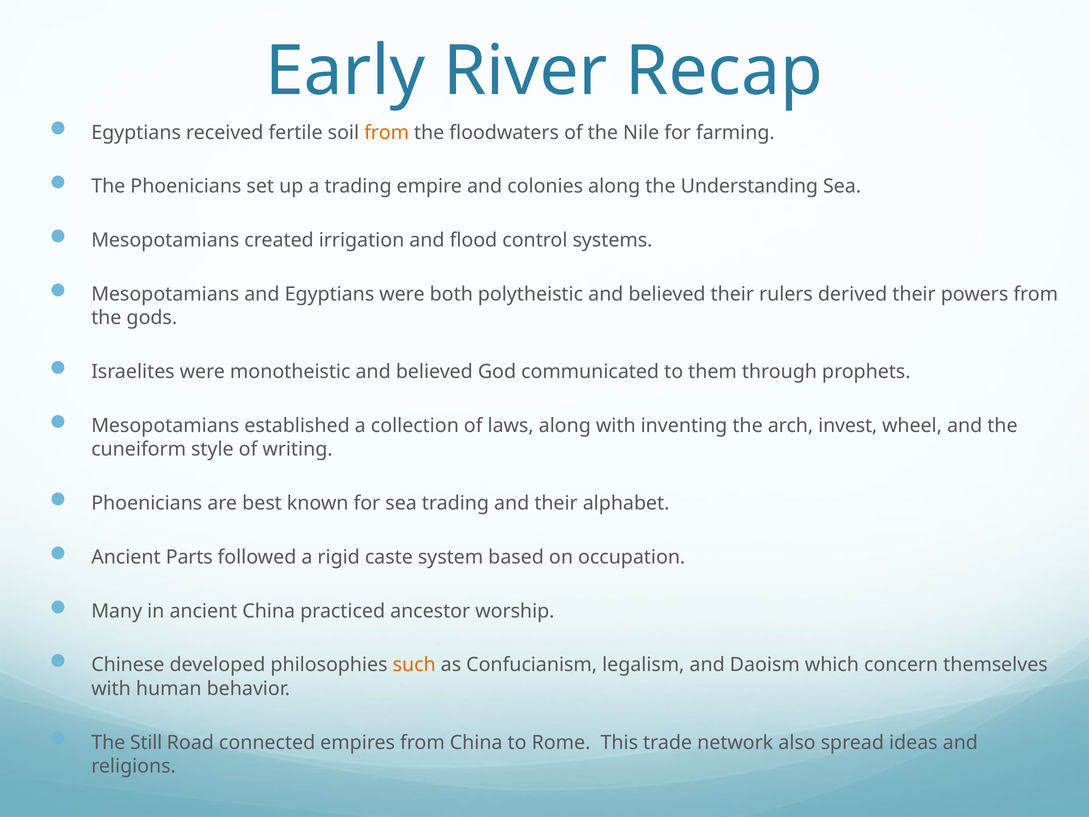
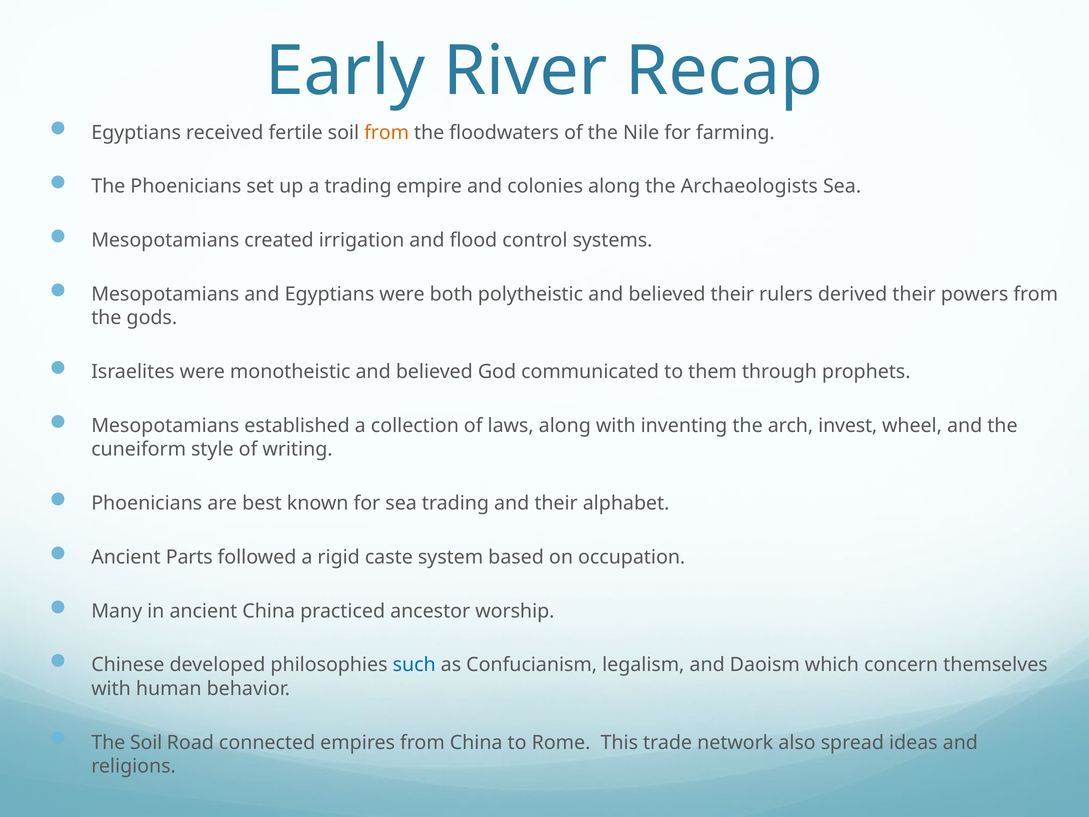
Understanding: Understanding -> Archaeologists
such colour: orange -> blue
The Still: Still -> Soil
